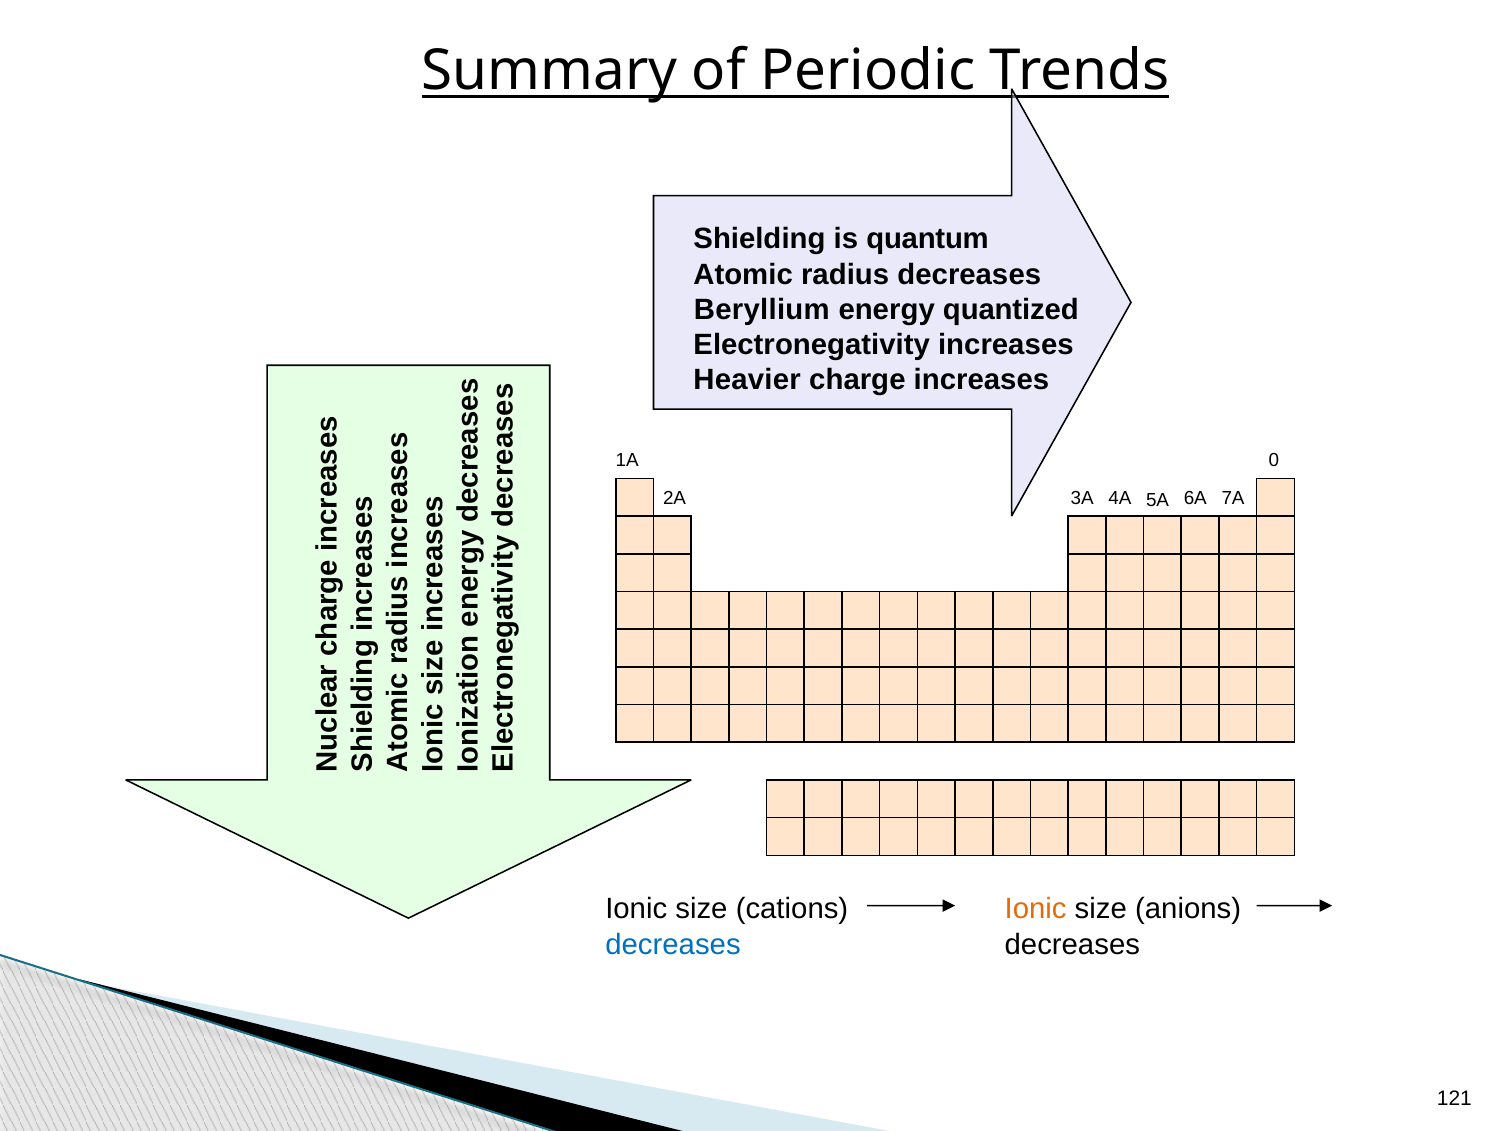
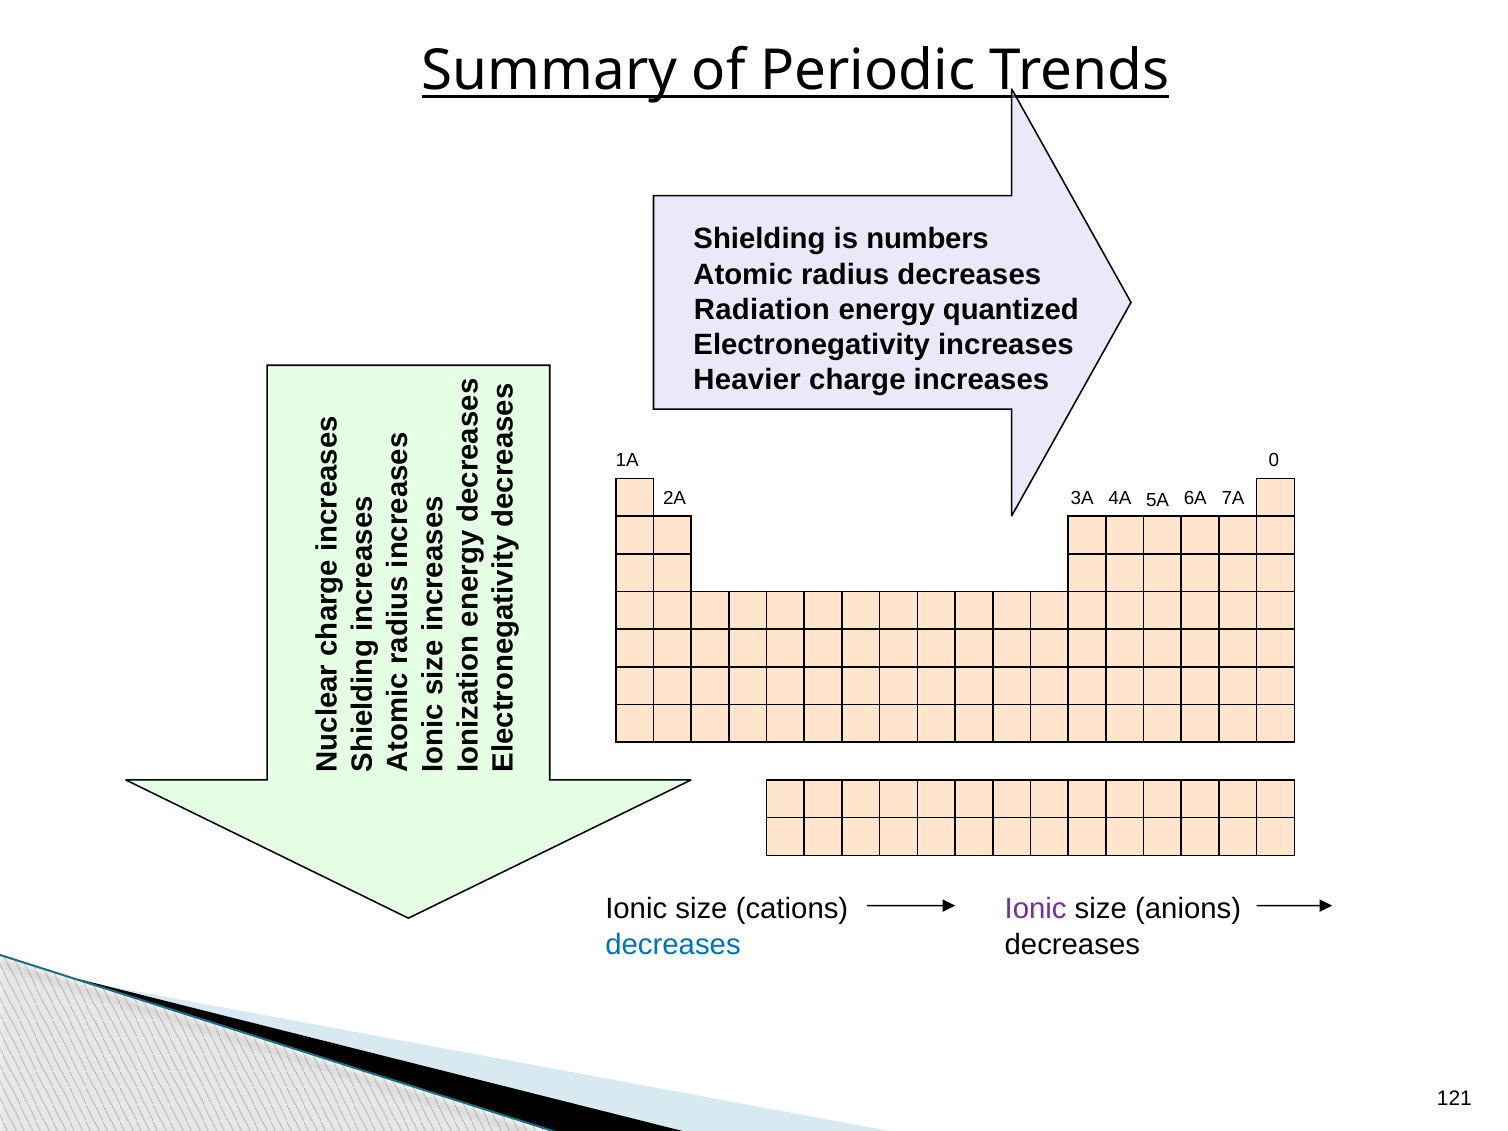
quantum: quantum -> numbers
Beryllium: Beryllium -> Radiation
Ionic at (1036, 909) colour: orange -> purple
